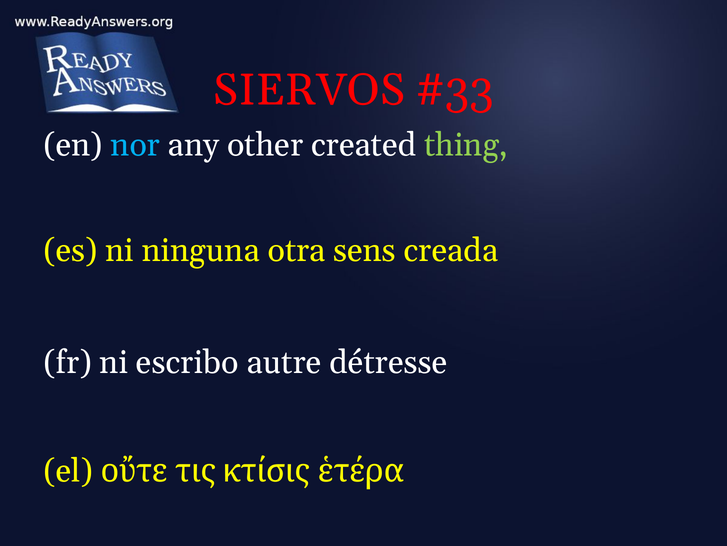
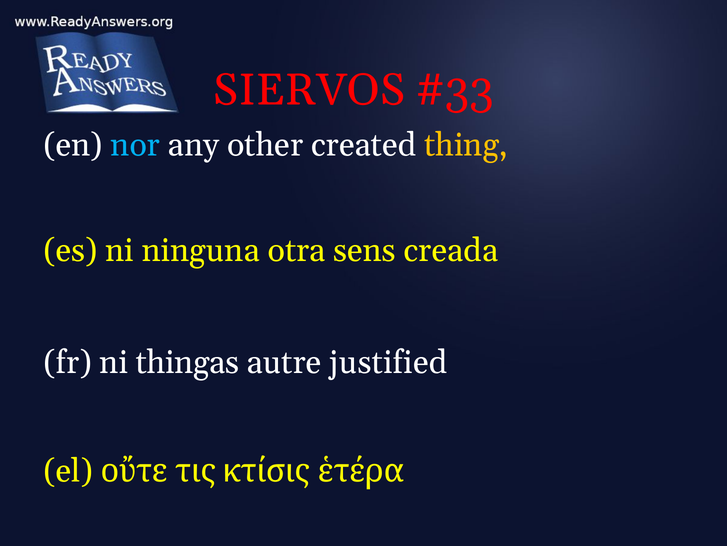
thing colour: light green -> yellow
escribo: escribo -> thingas
détresse: détresse -> justified
